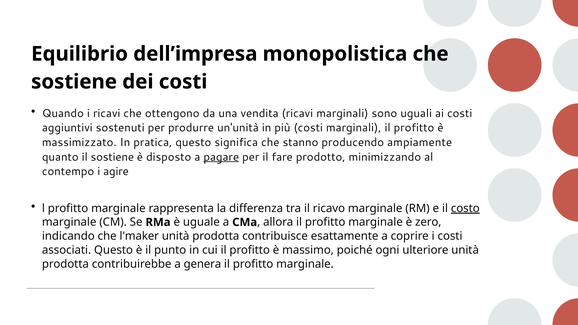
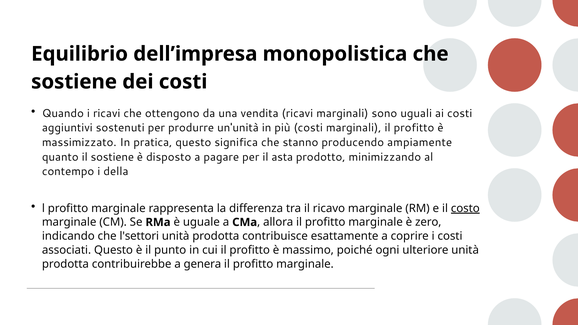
pagare underline: present -> none
fare: fare -> asta
agire: agire -> della
l'maker: l'maker -> l'settori
